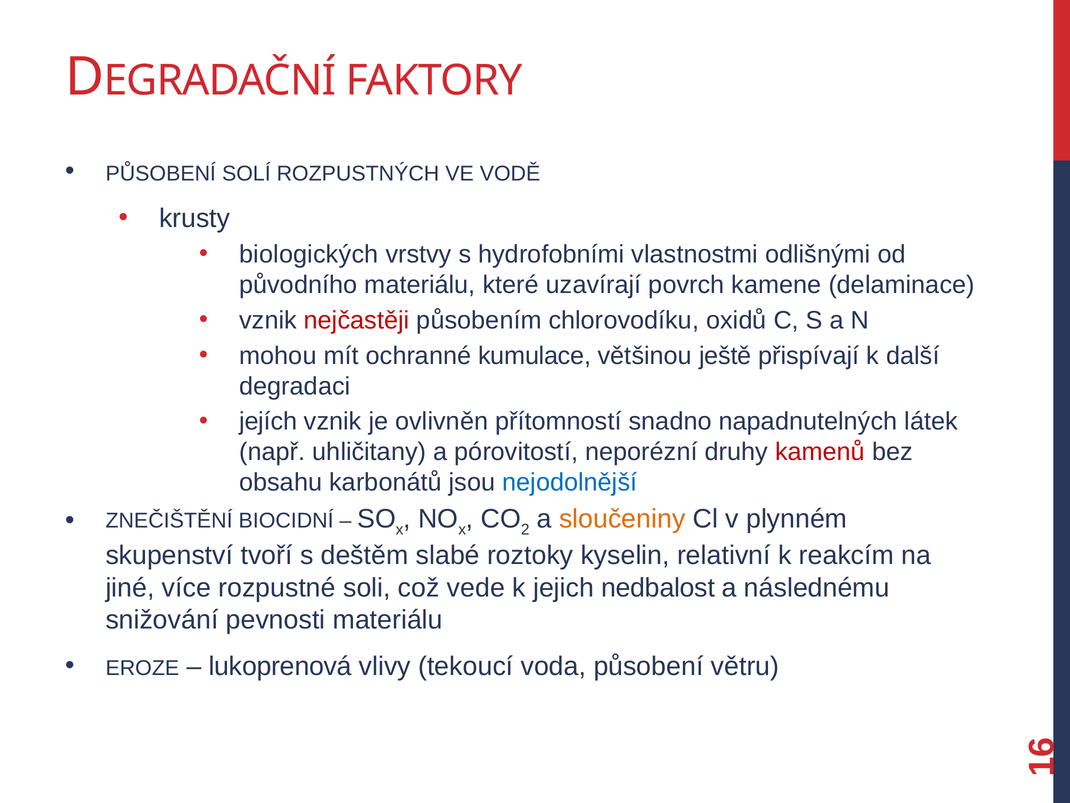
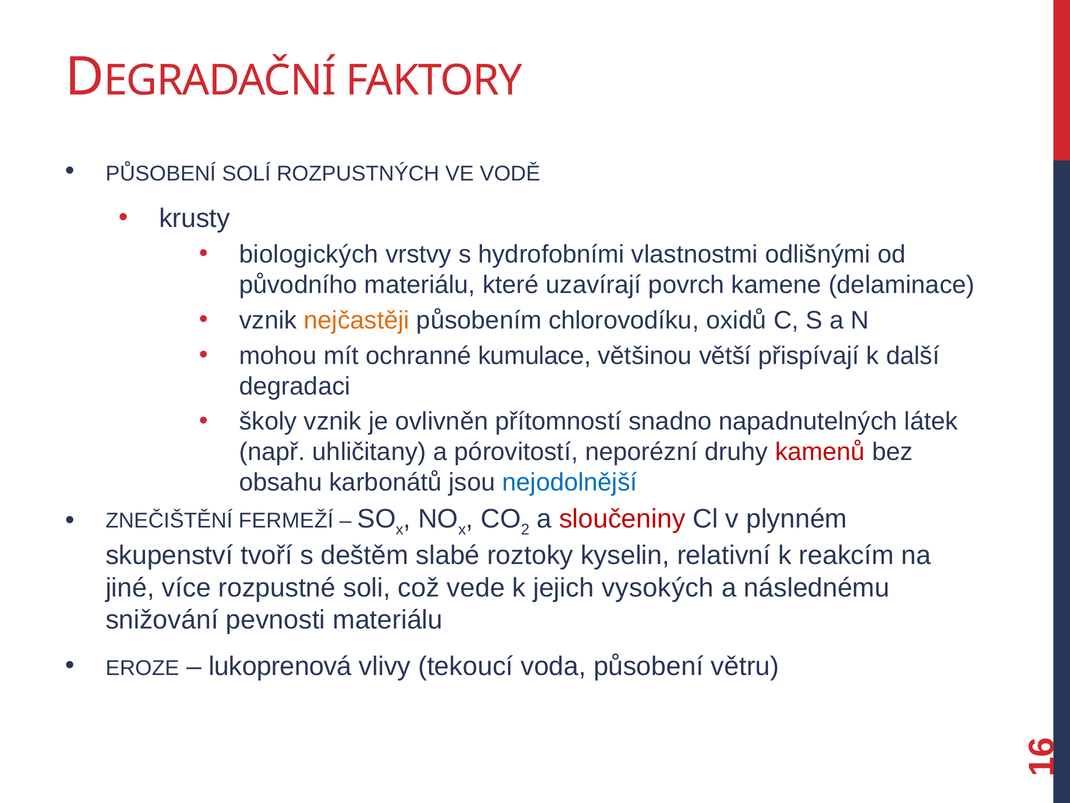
nejčastěji colour: red -> orange
ještě: ještě -> větší
jejích: jejích -> školy
BIOCIDNÍ: BIOCIDNÍ -> FERMEŽÍ
sloučeniny colour: orange -> red
nedbalost: nedbalost -> vysokých
